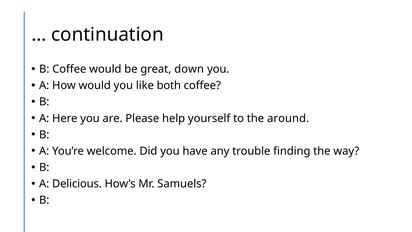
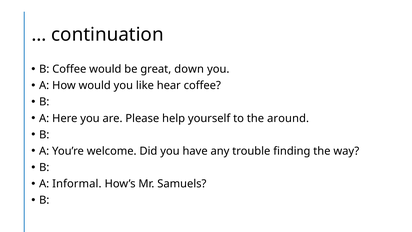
both: both -> hear
Delicious: Delicious -> Informal
